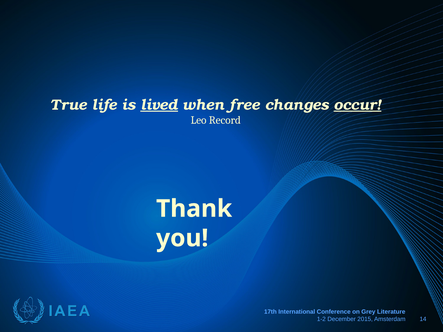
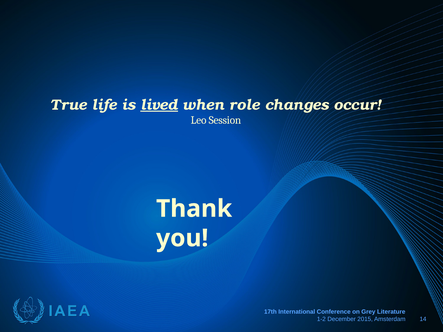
free: free -> role
occur underline: present -> none
Record: Record -> Session
